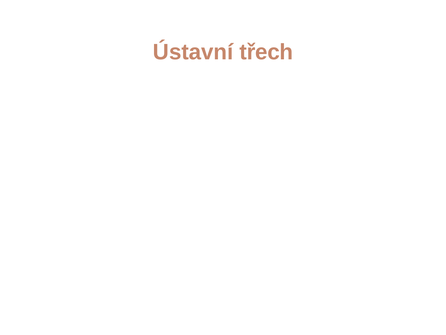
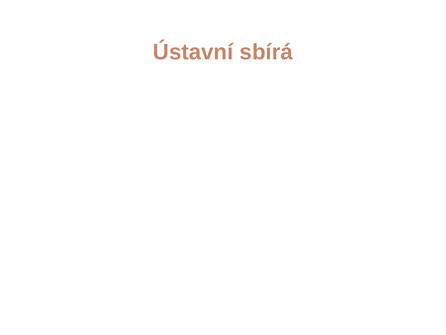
třech: třech -> sbírá
